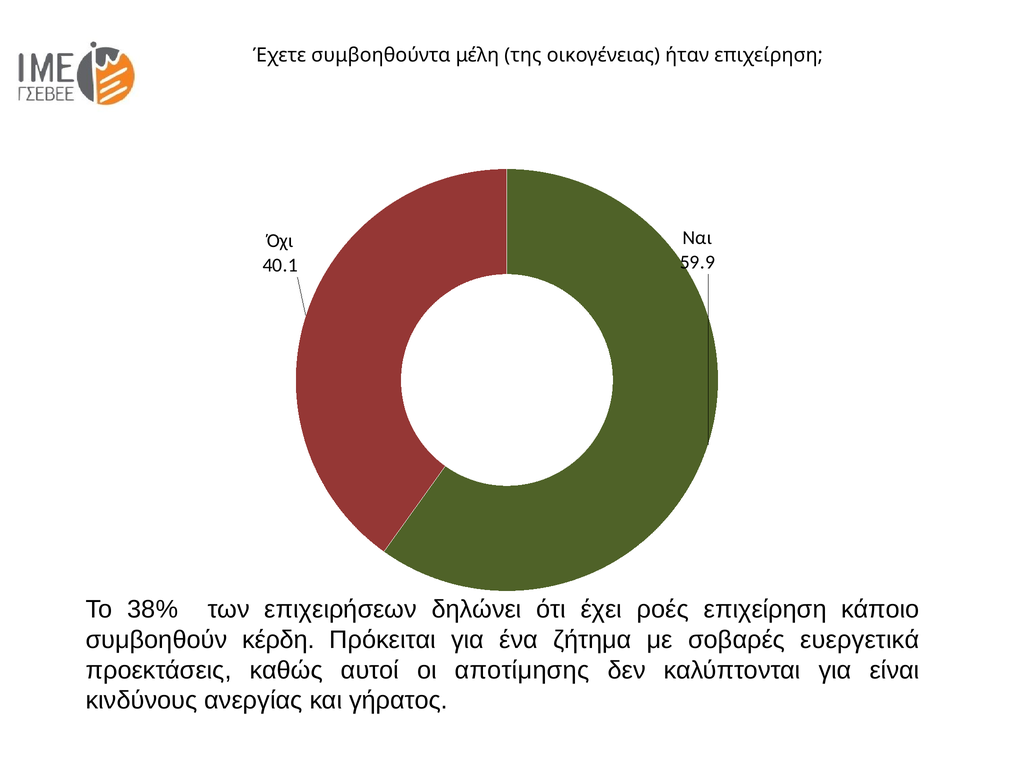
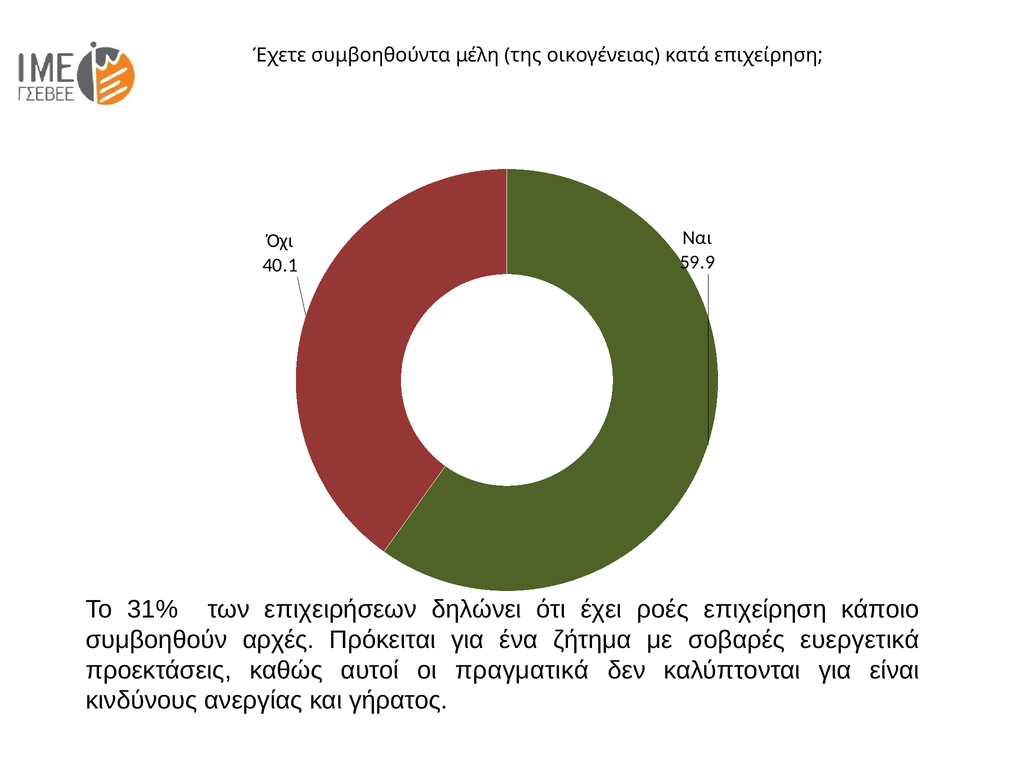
ήταν: ήταν -> κατά
38%: 38% -> 31%
κέρδη: κέρδη -> αρχές
αποτίμησης: αποτίμησης -> πραγματικά
